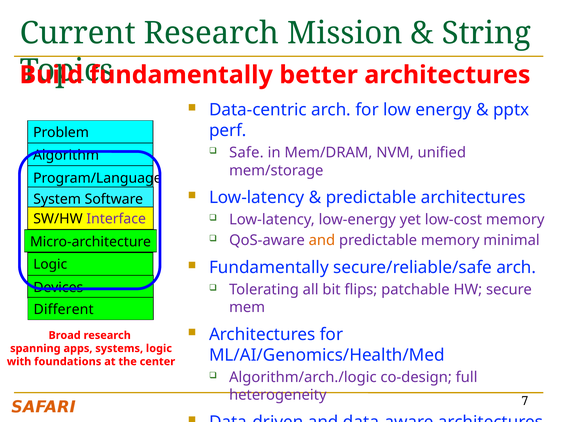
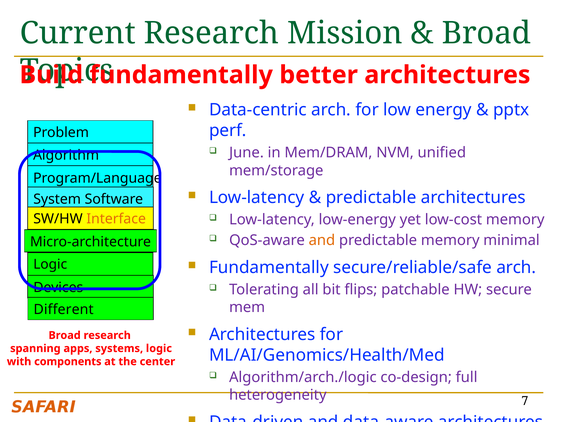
String at (486, 33): String -> Broad
Safe: Safe -> June
Interface colour: purple -> orange
foundations: foundations -> components
